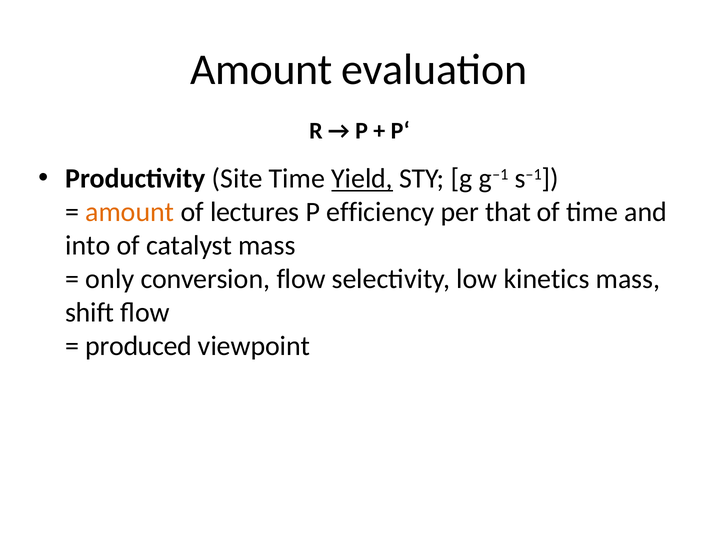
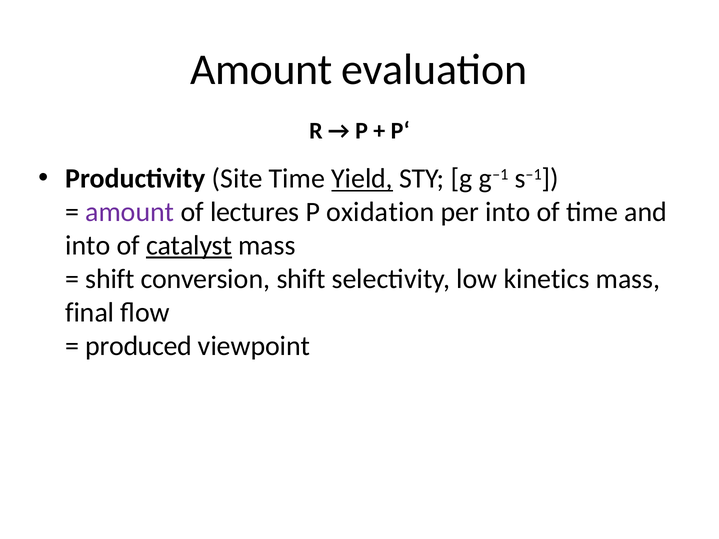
amount at (130, 212) colour: orange -> purple
efficiency: efficiency -> oxidation
per that: that -> into
catalyst underline: none -> present
only at (110, 279): only -> shift
conversion flow: flow -> shift
shift: shift -> final
